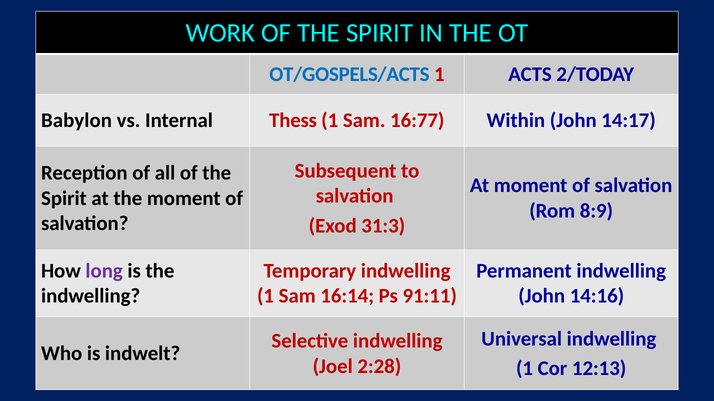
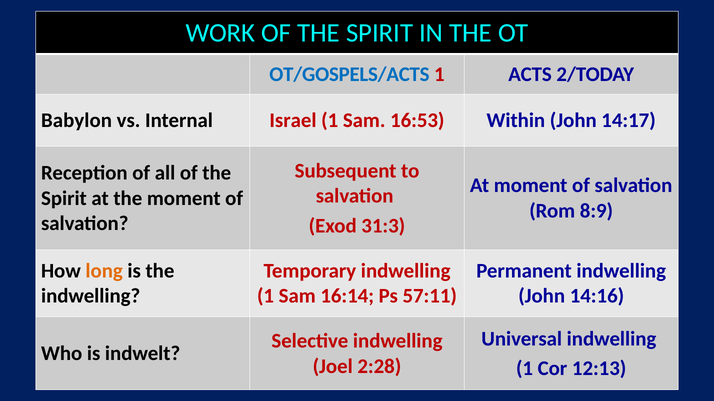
Thess: Thess -> Israel
16:77: 16:77 -> 16:53
long colour: purple -> orange
91:11: 91:11 -> 57:11
